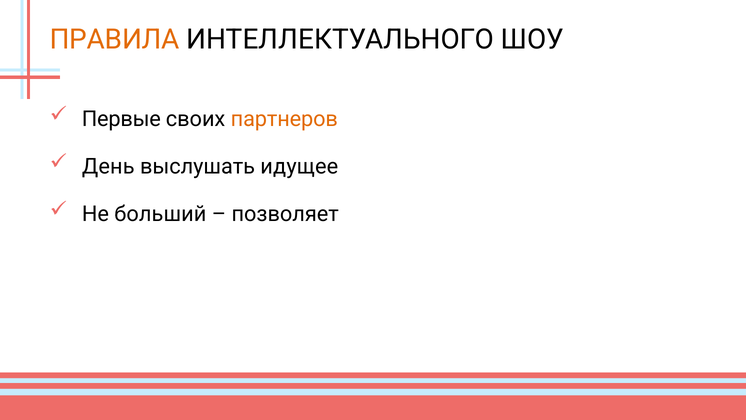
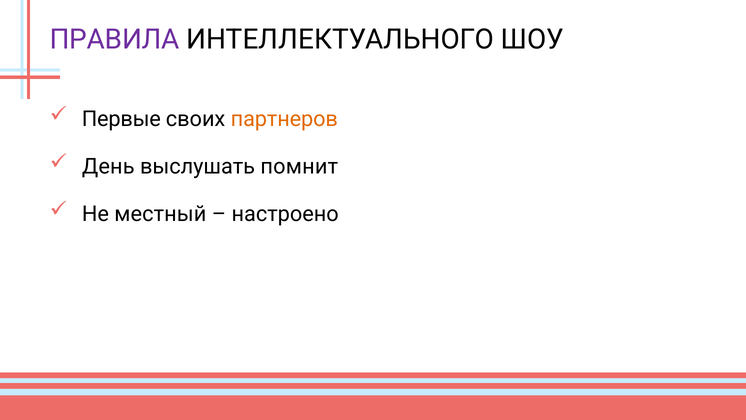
ПРАВИЛА colour: orange -> purple
идущее: идущее -> помнит
больший: больший -> местный
позволяет: позволяет -> настроено
